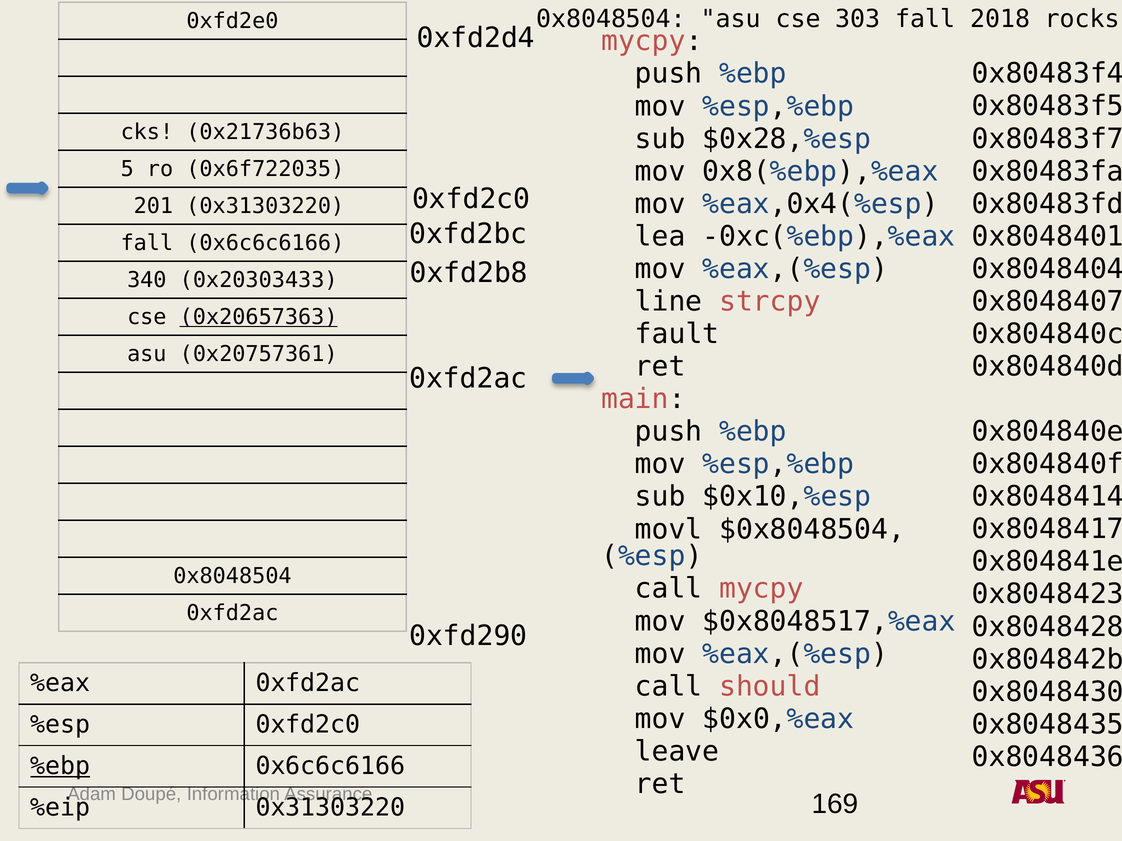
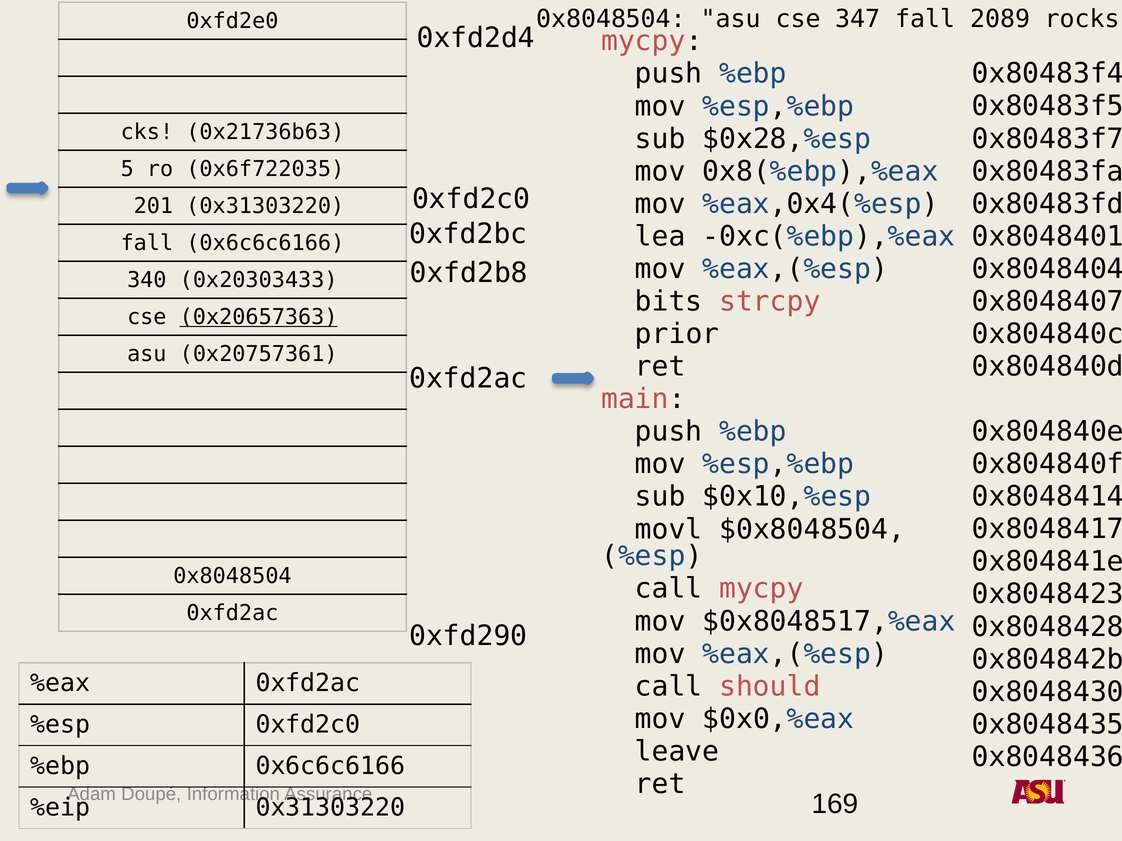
303: 303 -> 347
2018: 2018 -> 2089
line: line -> bits
fault: fault -> prior
%ebp at (60, 766) underline: present -> none
